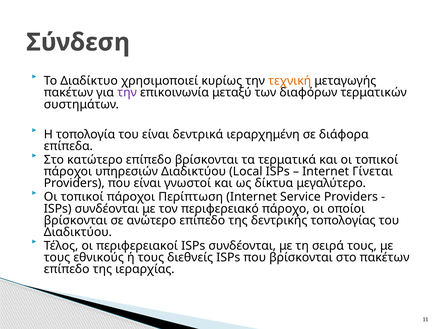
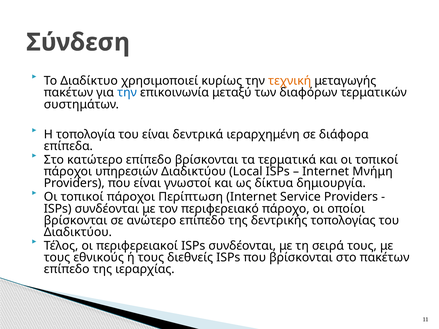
την at (127, 93) colour: purple -> blue
Γίνεται: Γίνεται -> Μνήμη
μεγαλύτερο: μεγαλύτερο -> δημιουργία
